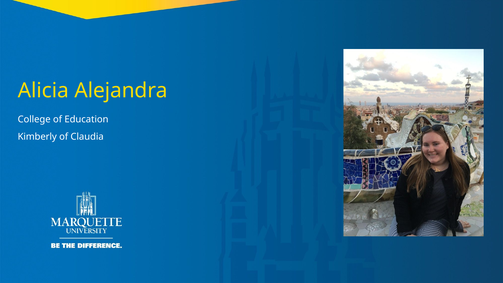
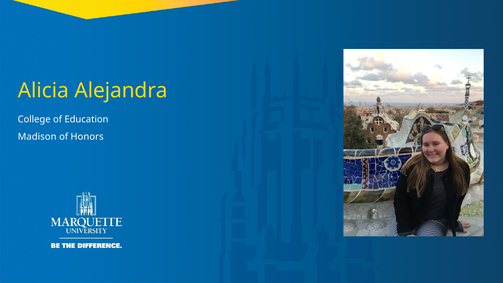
Kimberly: Kimberly -> Madison
Claudia: Claudia -> Honors
